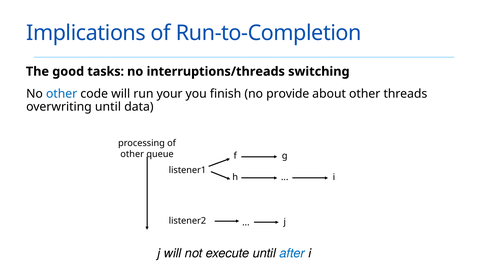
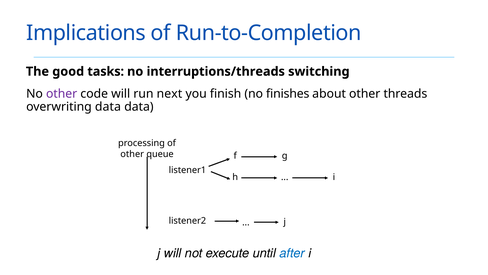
other at (62, 94) colour: blue -> purple
your: your -> next
provide: provide -> finishes
overwriting until: until -> data
